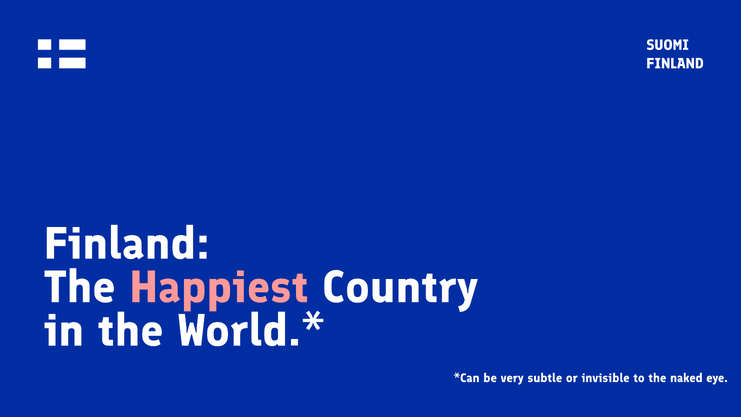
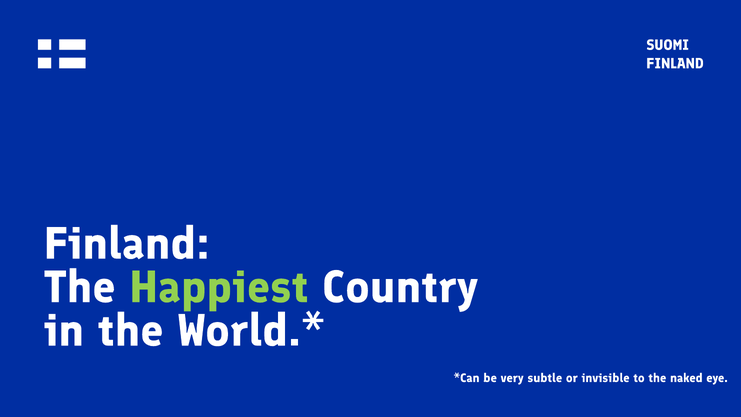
Happiest colour: pink -> light green
